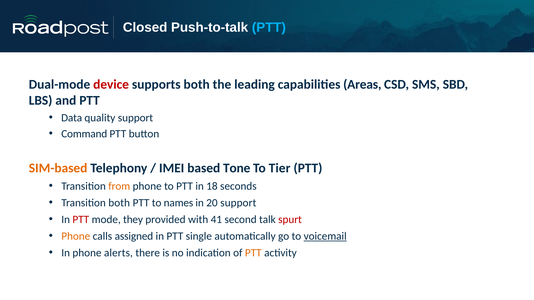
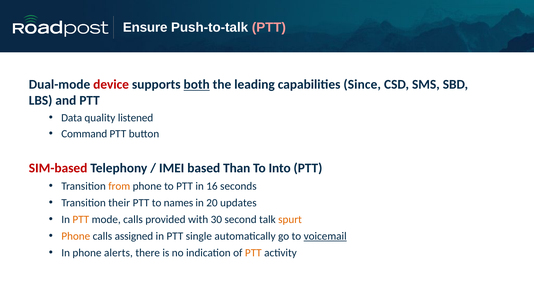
Closed: Closed -> Ensure
PTT at (269, 27) colour: light blue -> pink
both at (197, 85) underline: none -> present
Areas: Areas -> Since
quality support: support -> listened
SIM-based colour: orange -> red
Tone: Tone -> Than
Tier: Tier -> Into
18: 18 -> 16
Transition both: both -> their
20 support: support -> updates
PTT at (81, 220) colour: red -> orange
mode they: they -> calls
41: 41 -> 30
spurt colour: red -> orange
